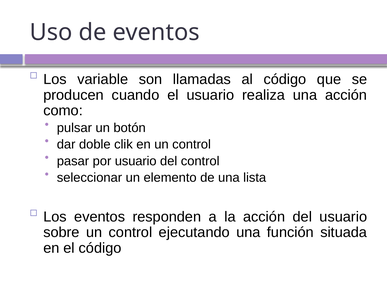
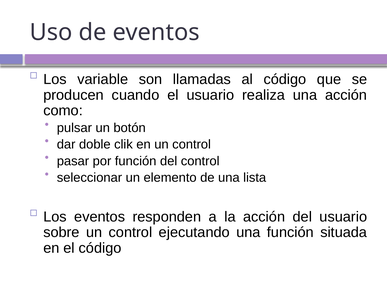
por usuario: usuario -> función
